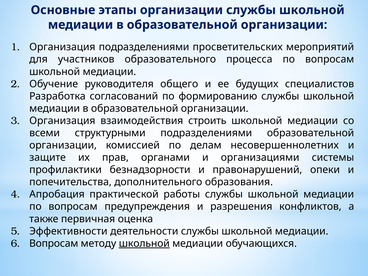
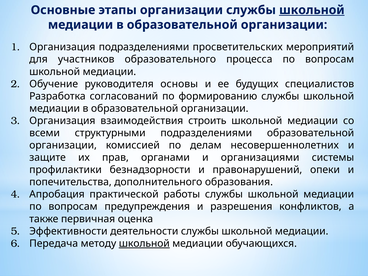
школьной at (312, 10) underline: none -> present
общего: общего -> основы
Вопросам at (54, 243): Вопросам -> Передача
